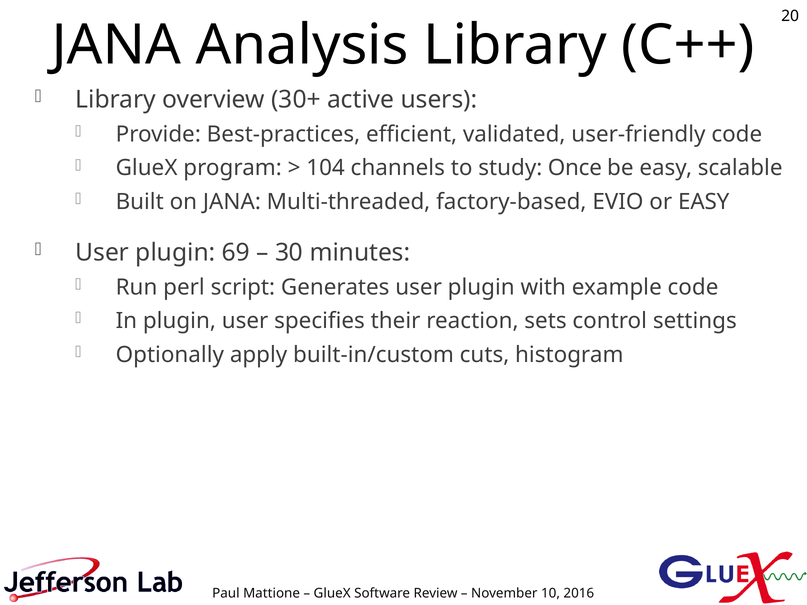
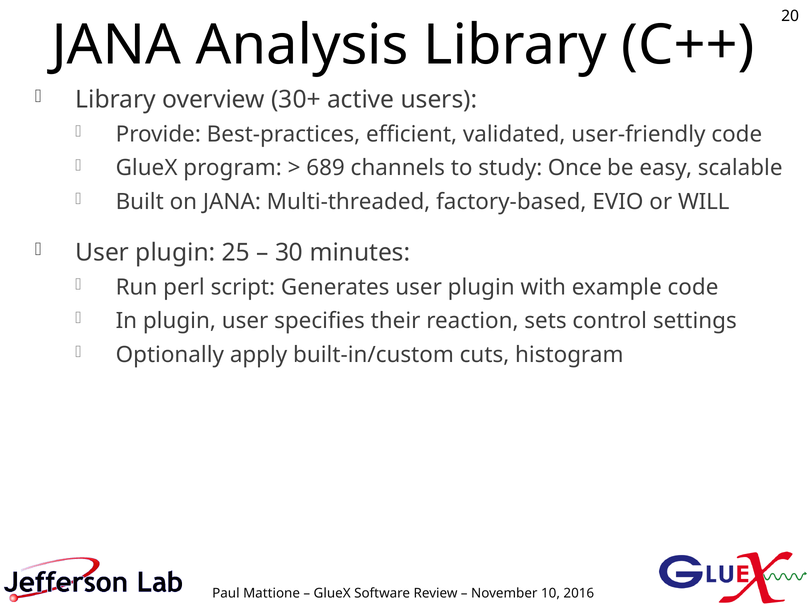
104: 104 -> 689
or EASY: EASY -> WILL
69: 69 -> 25
